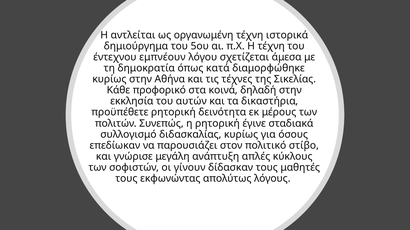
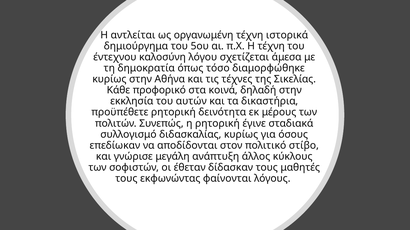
εμπνέουν: εμπνέουν -> καλοσύνη
κατά: κατά -> τόσο
παρουσιάζει: παρουσιάζει -> αποδίδονται
απλές: απλές -> άλλος
γίνουν: γίνουν -> έθεταν
απολύτως: απολύτως -> φαίνονται
